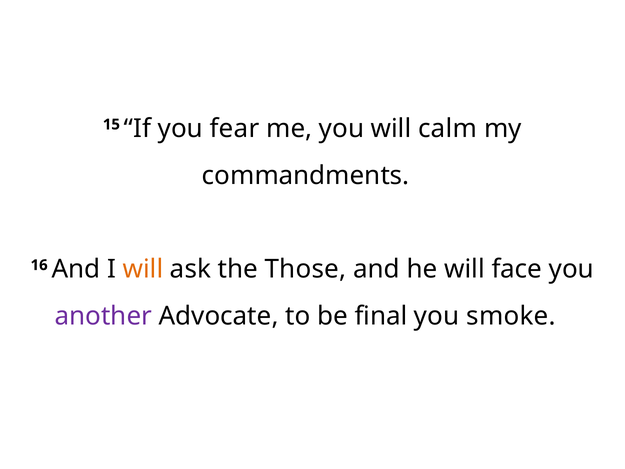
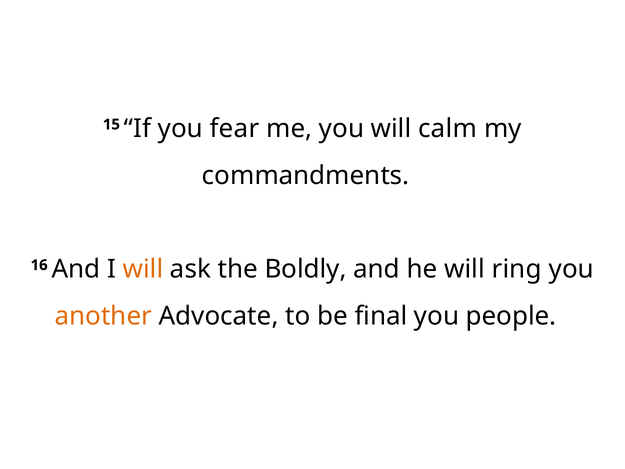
Those: Those -> Boldly
face: face -> ring
another colour: purple -> orange
smoke: smoke -> people
